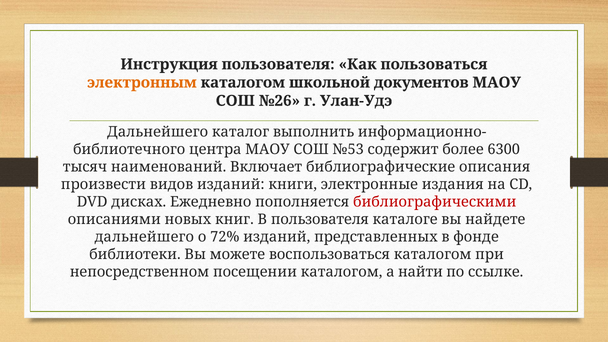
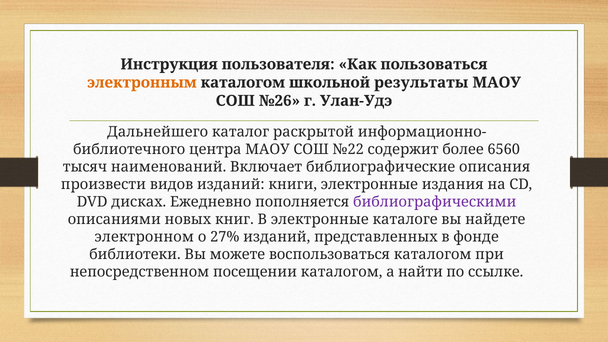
документов: документов -> результаты
выполнить: выполнить -> раскрытой
№53: №53 -> №22
6300: 6300 -> 6560
библиографическими colour: red -> purple
В пользователя: пользователя -> электронные
дальнейшего at (144, 237): дальнейшего -> электронном
72%: 72% -> 27%
